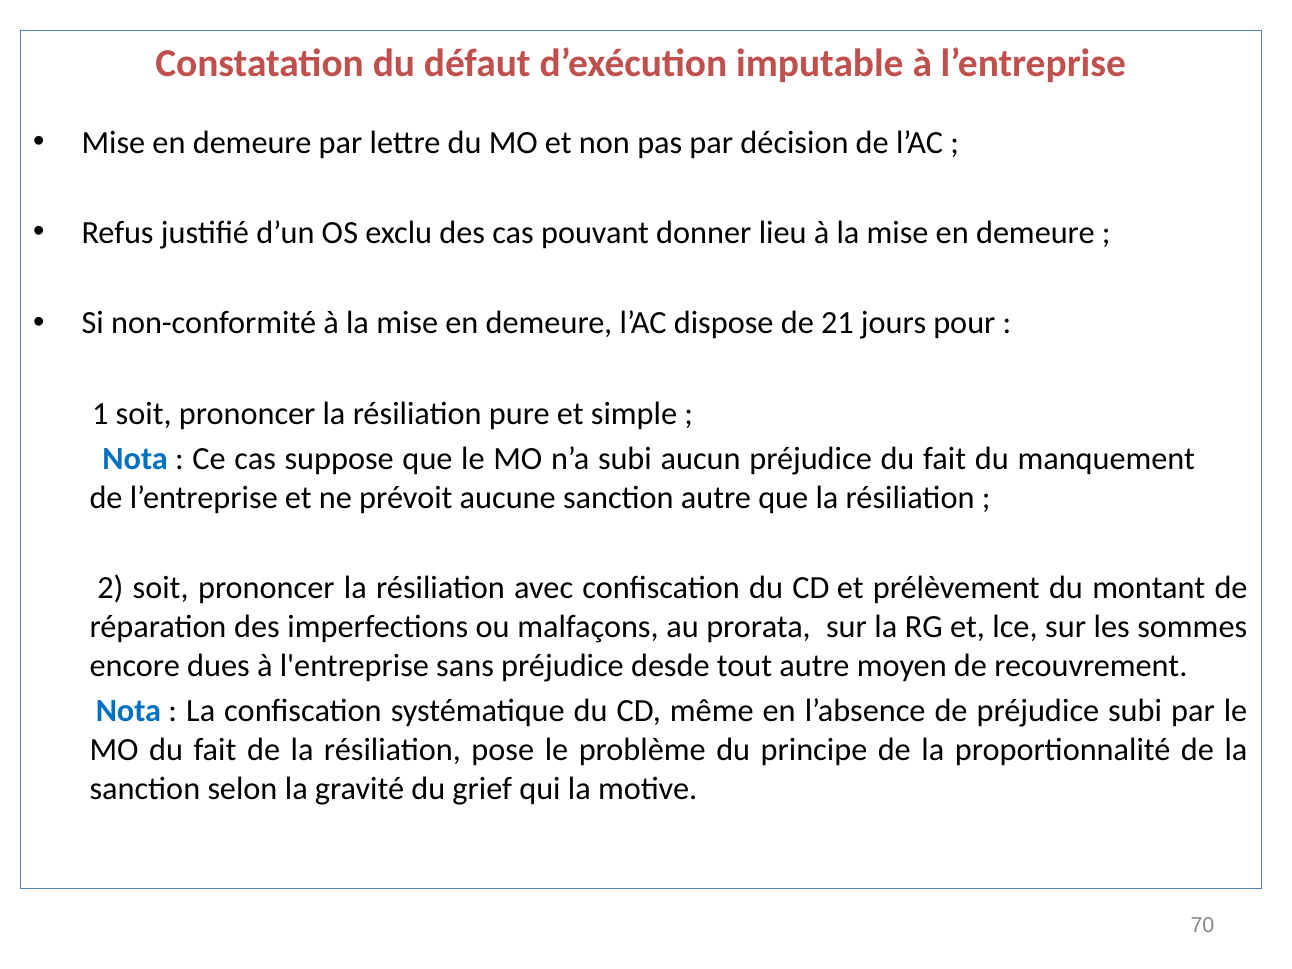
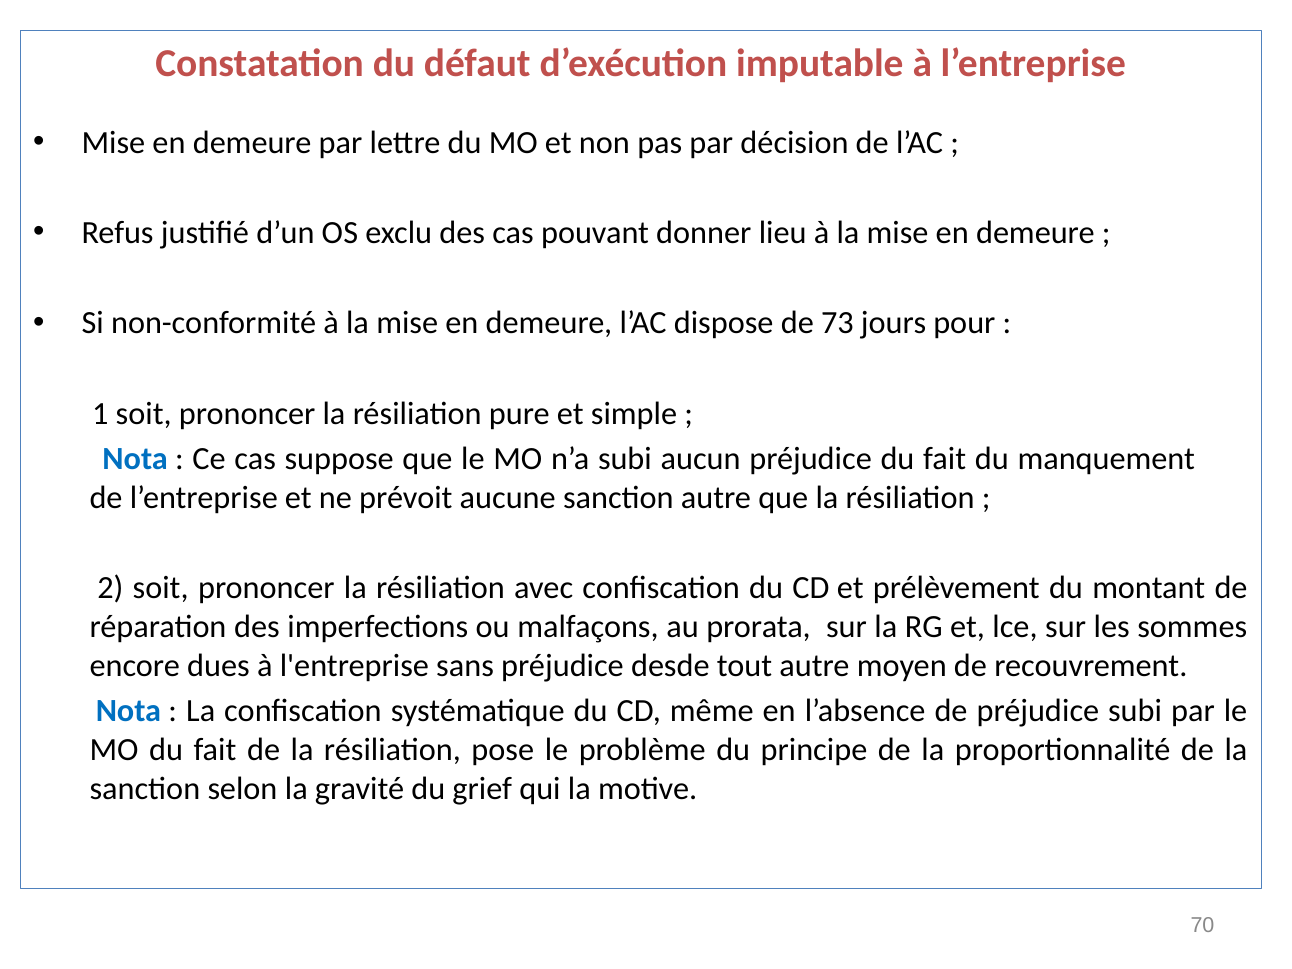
21: 21 -> 73
